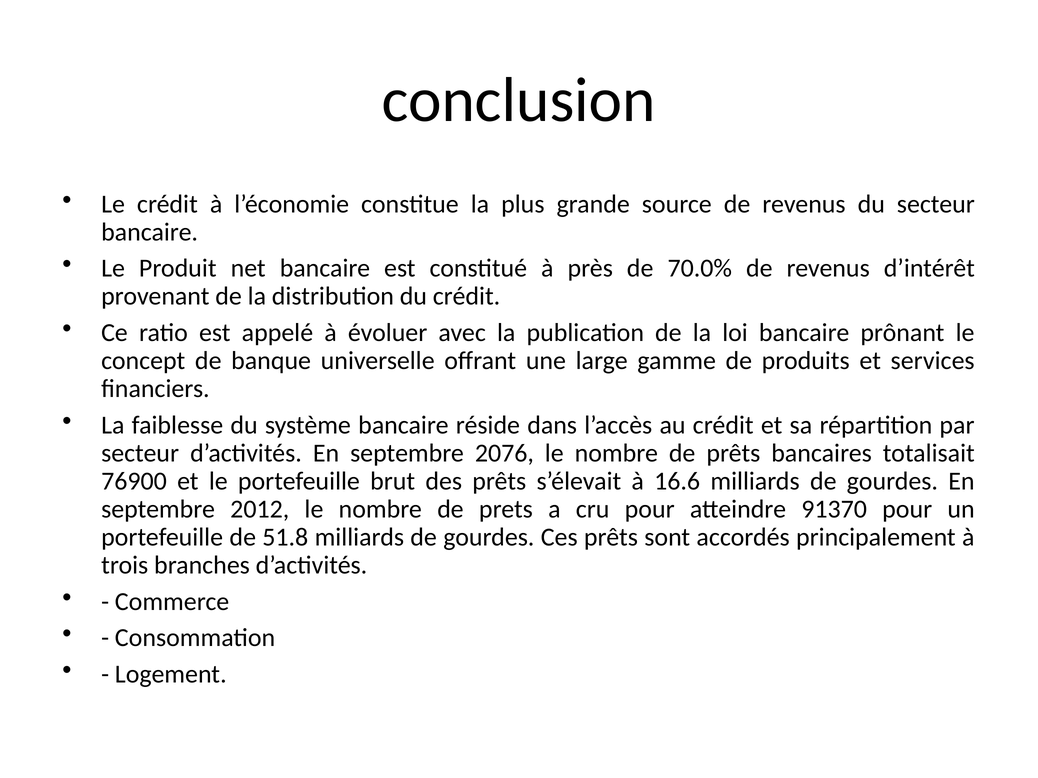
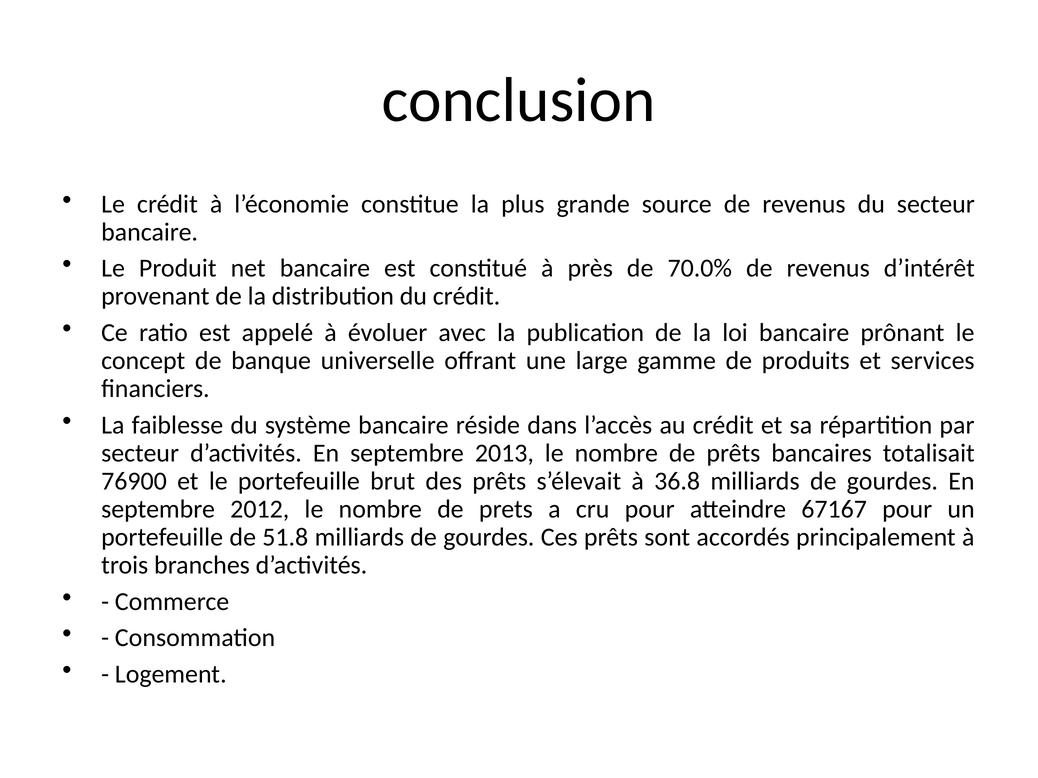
2076: 2076 -> 2013
16.6: 16.6 -> 36.8
91370: 91370 -> 67167
